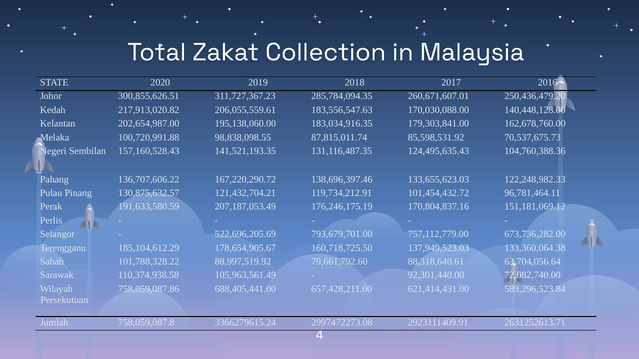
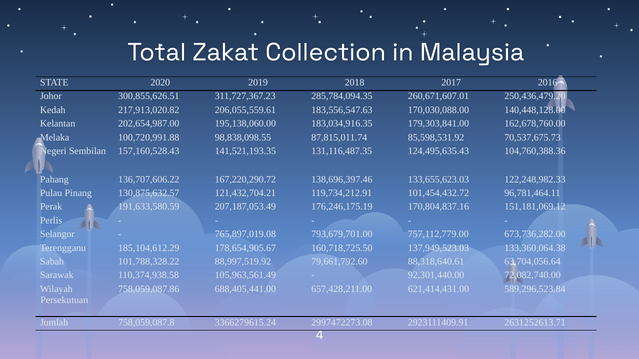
522,696,205.69: 522,696,205.69 -> 765,897,019.08
